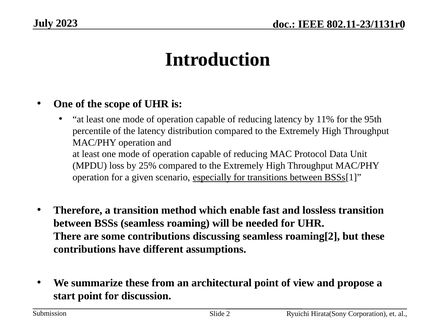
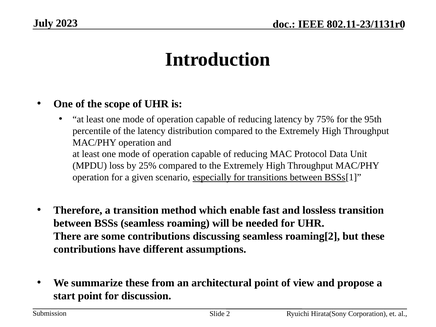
11%: 11% -> 75%
